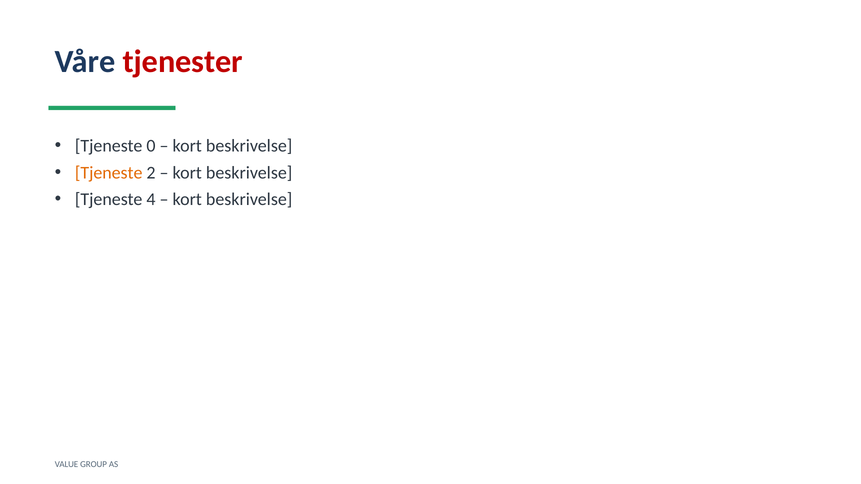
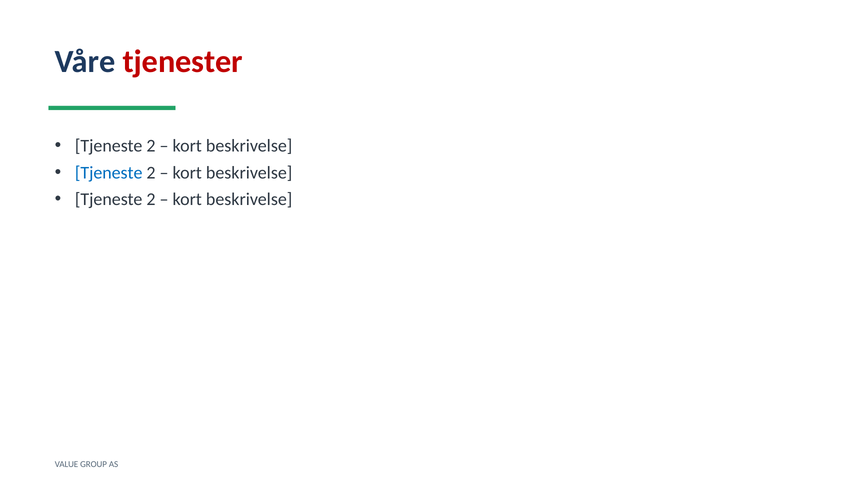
0 at (151, 146): 0 -> 2
Tjeneste at (109, 173) colour: orange -> blue
4 at (151, 200): 4 -> 2
